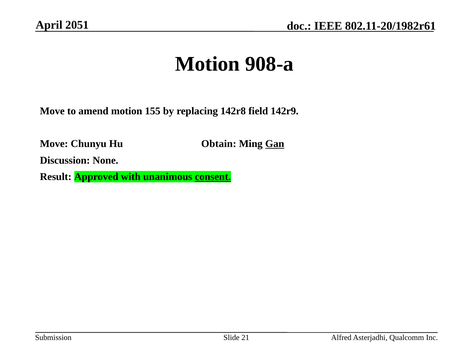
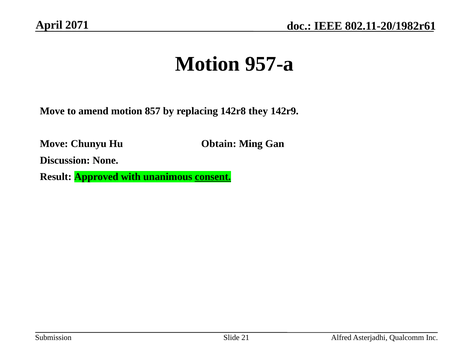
2051: 2051 -> 2071
908-a: 908-a -> 957-a
155: 155 -> 857
field: field -> they
Gan underline: present -> none
